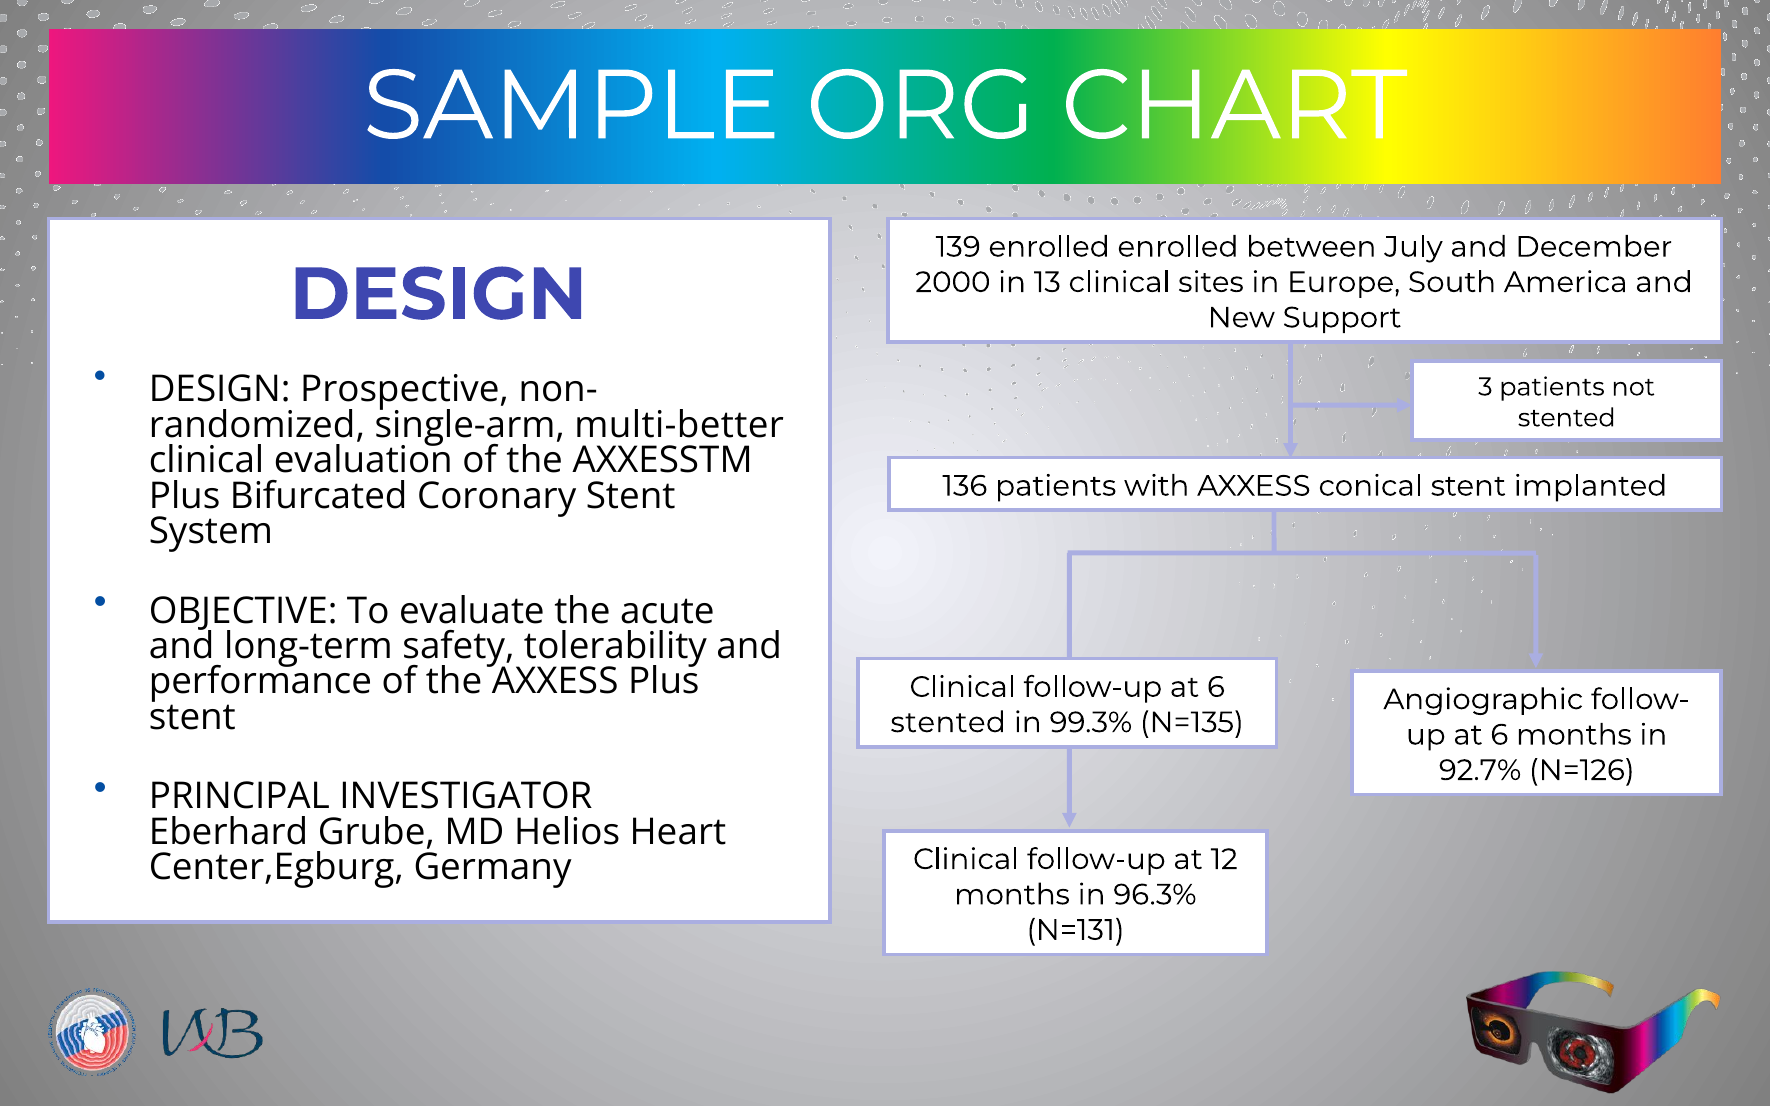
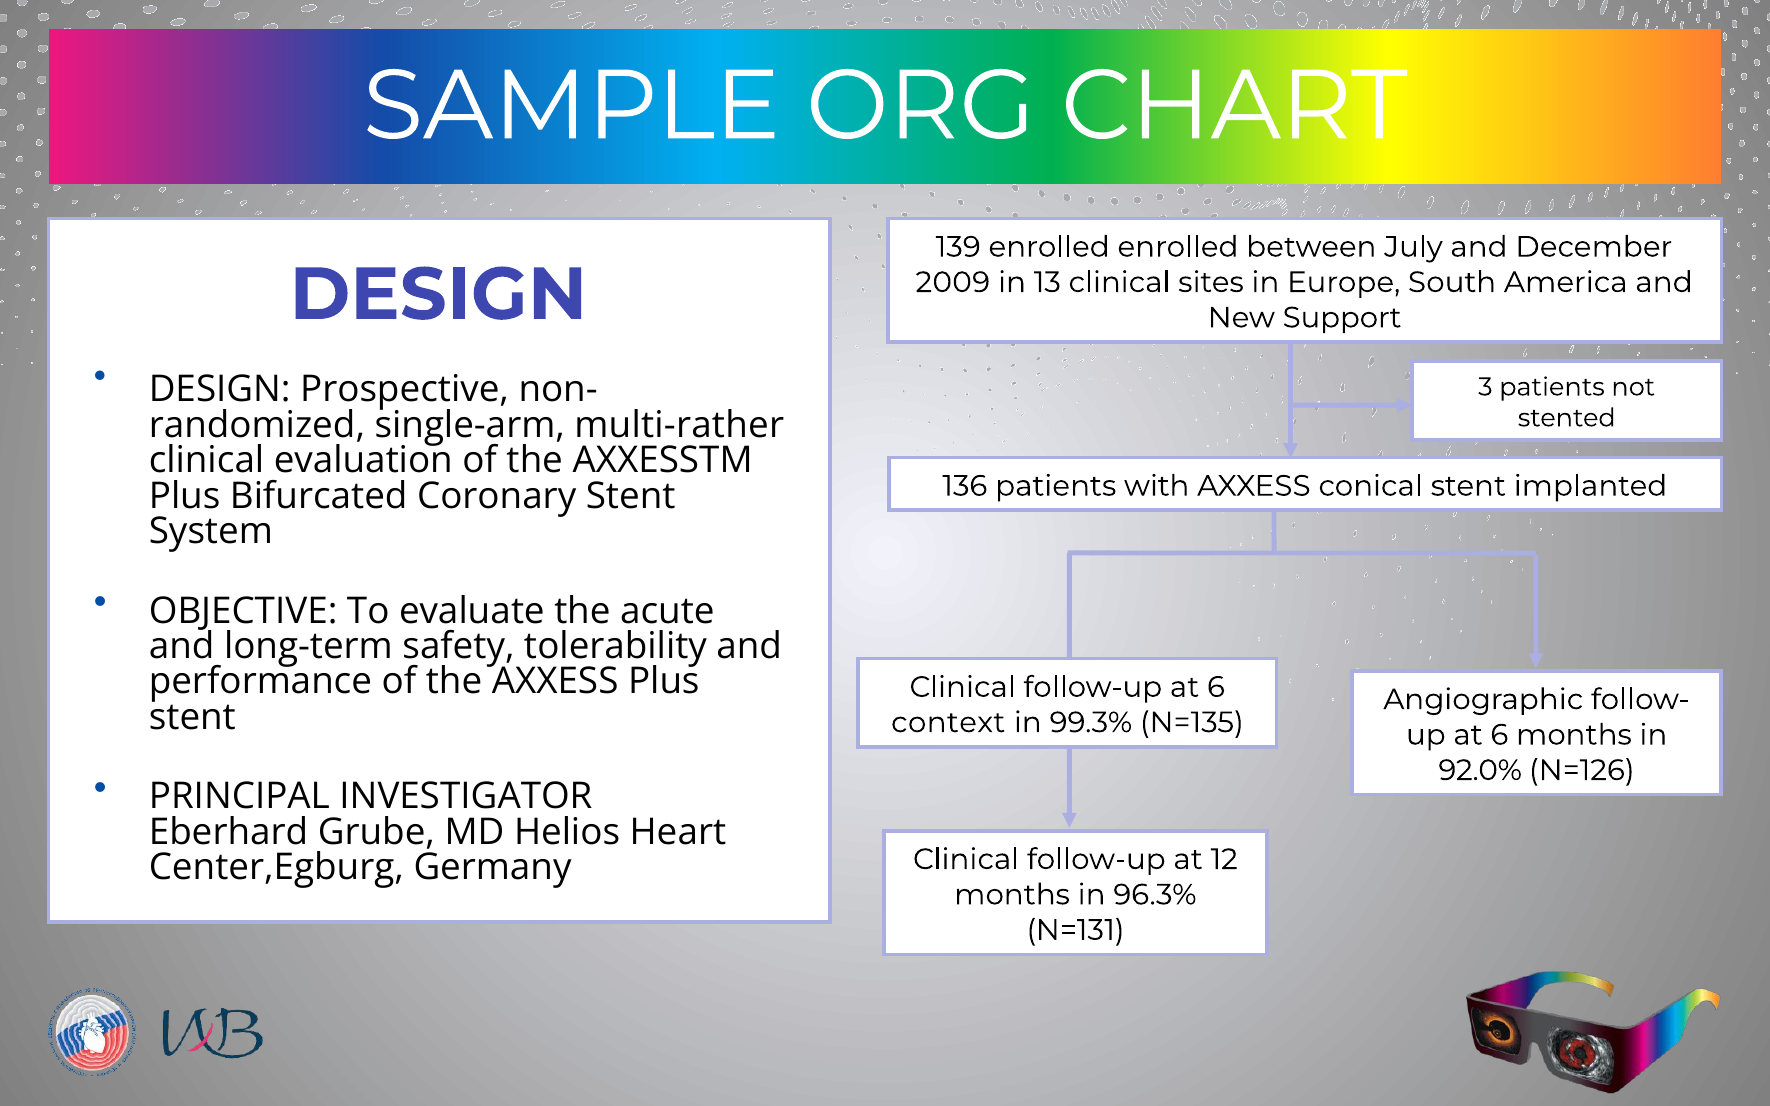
2000: 2000 -> 2009
multi-better: multi-better -> multi-rather
stented at (948, 723): stented -> context
92.7%: 92.7% -> 92.0%
